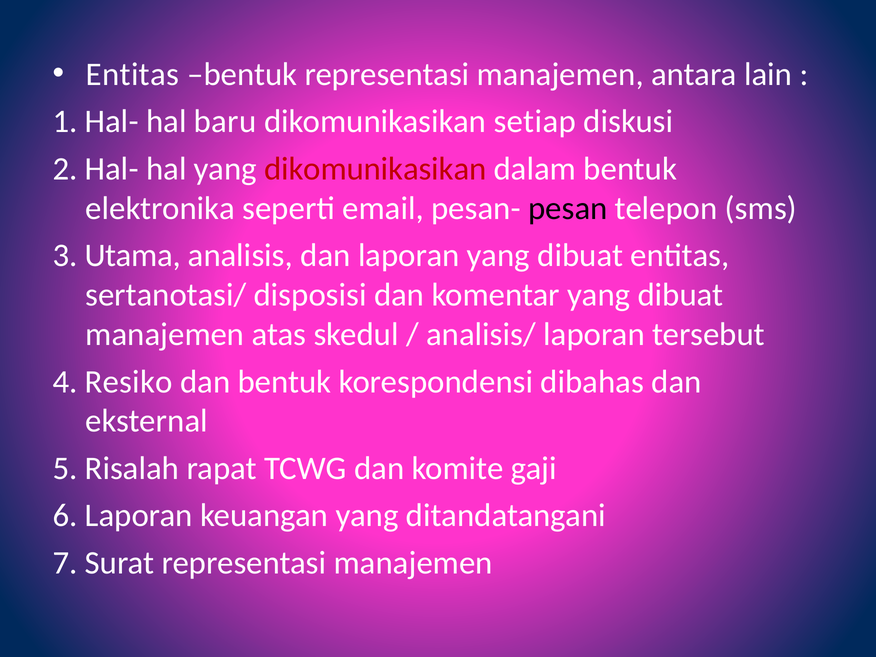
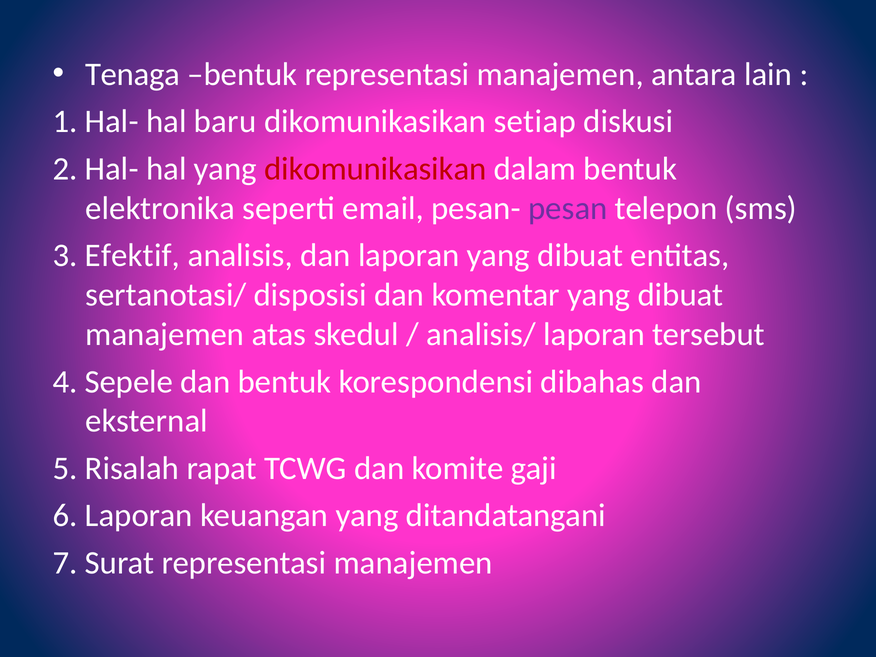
Entitas at (132, 74): Entitas -> Tenaga
pesan colour: black -> purple
Utama: Utama -> Efektif
Resiko: Resiko -> Sepele
